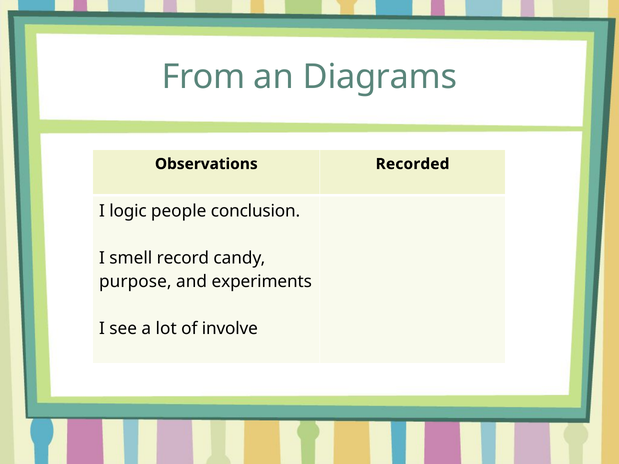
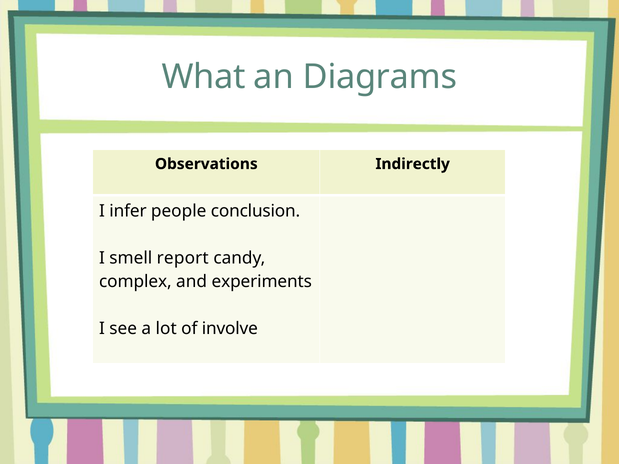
From: From -> What
Recorded: Recorded -> Indirectly
logic: logic -> infer
record: record -> report
purpose: purpose -> complex
